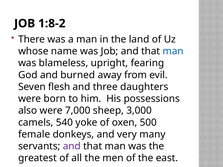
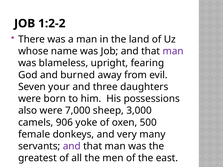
1:8-2: 1:8-2 -> 1:2-2
man at (173, 51) colour: blue -> purple
flesh: flesh -> your
540: 540 -> 906
